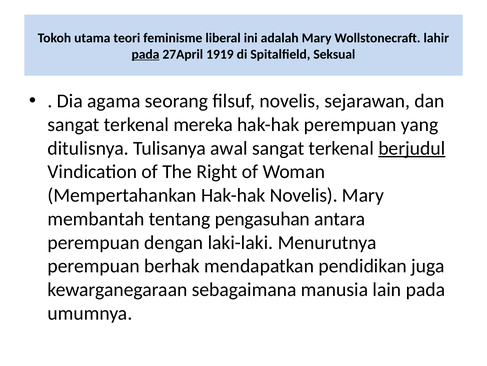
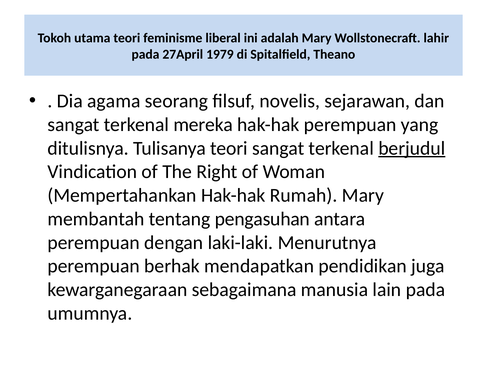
pada at (145, 54) underline: present -> none
1919: 1919 -> 1979
Seksual: Seksual -> Theano
Tulisanya awal: awal -> teori
Hak-hak Novelis: Novelis -> Rumah
